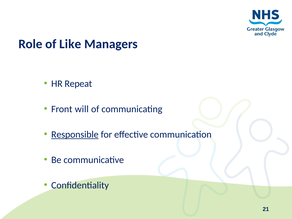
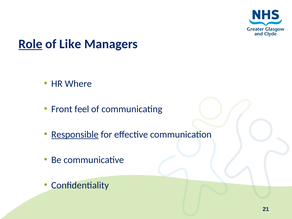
Role underline: none -> present
Repeat: Repeat -> Where
will: will -> feel
